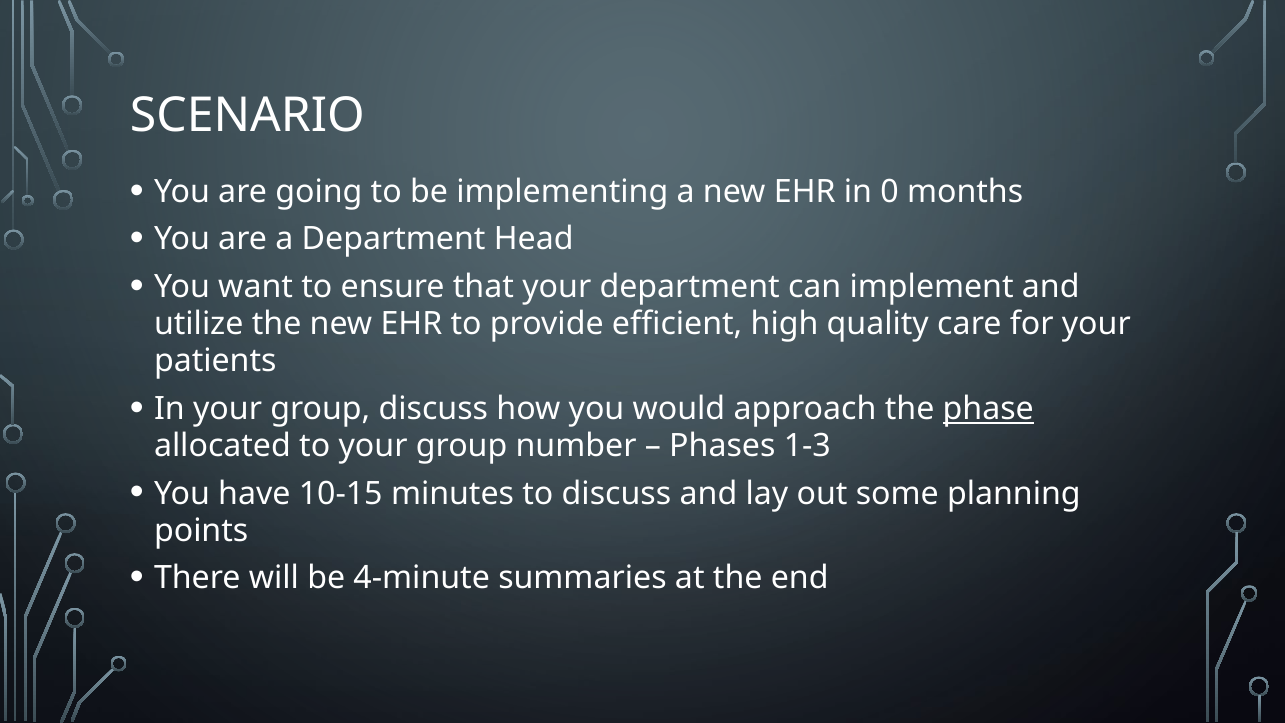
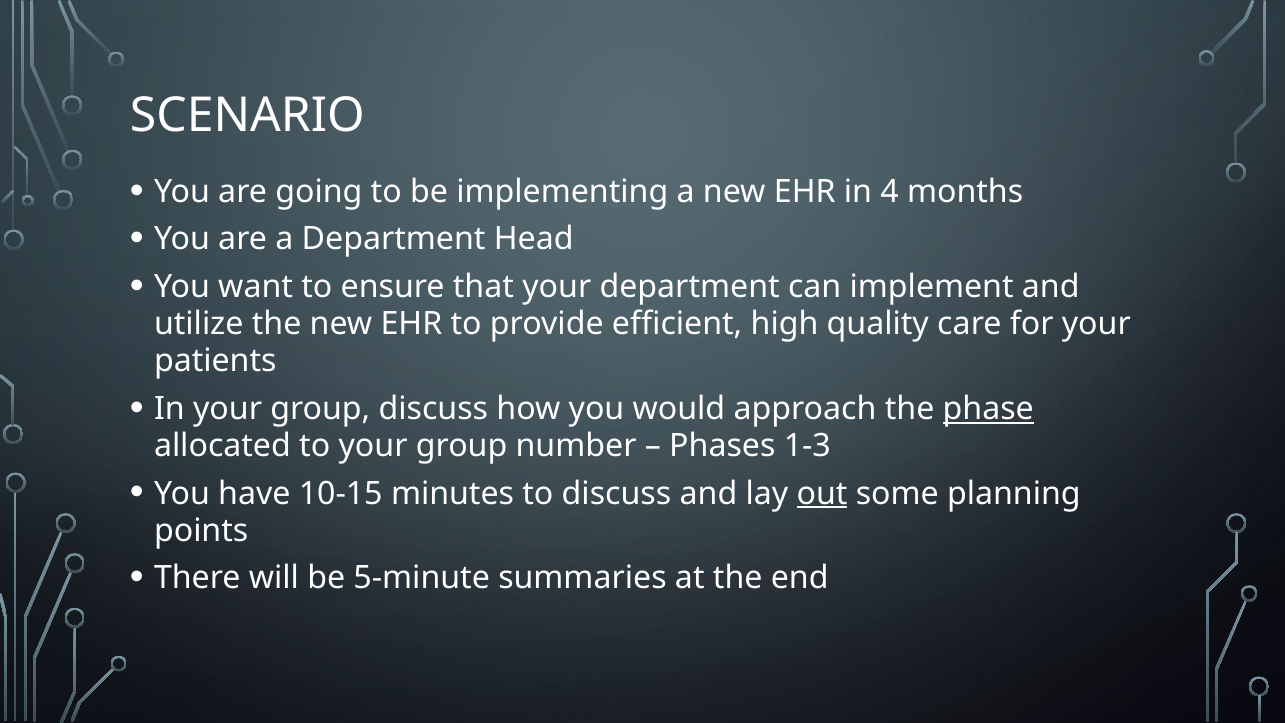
0: 0 -> 4
out underline: none -> present
4-minute: 4-minute -> 5-minute
